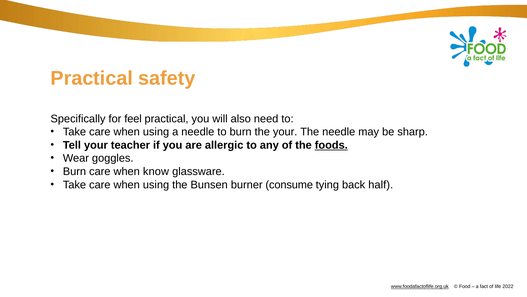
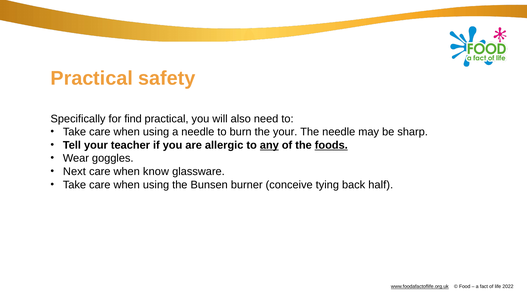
feel: feel -> find
any underline: none -> present
Burn at (74, 171): Burn -> Next
consume: consume -> conceive
